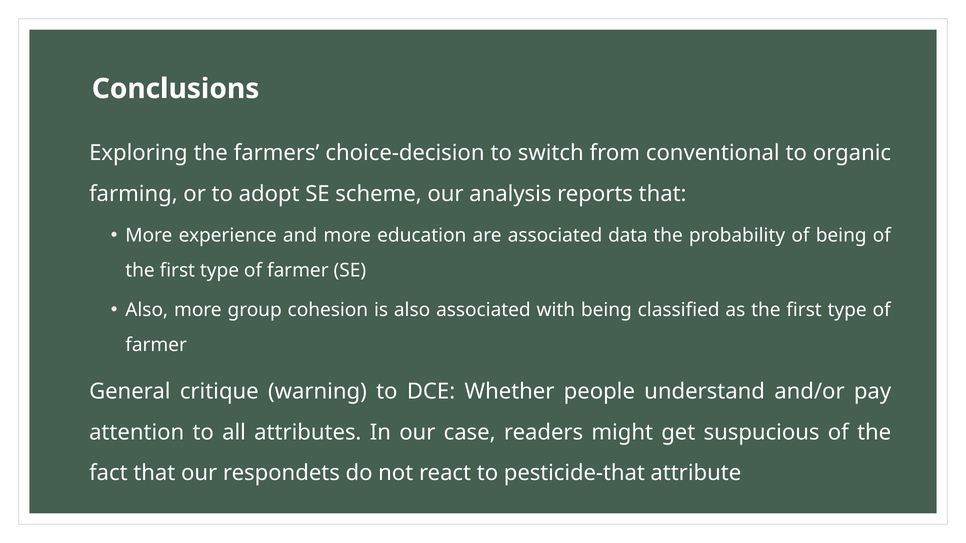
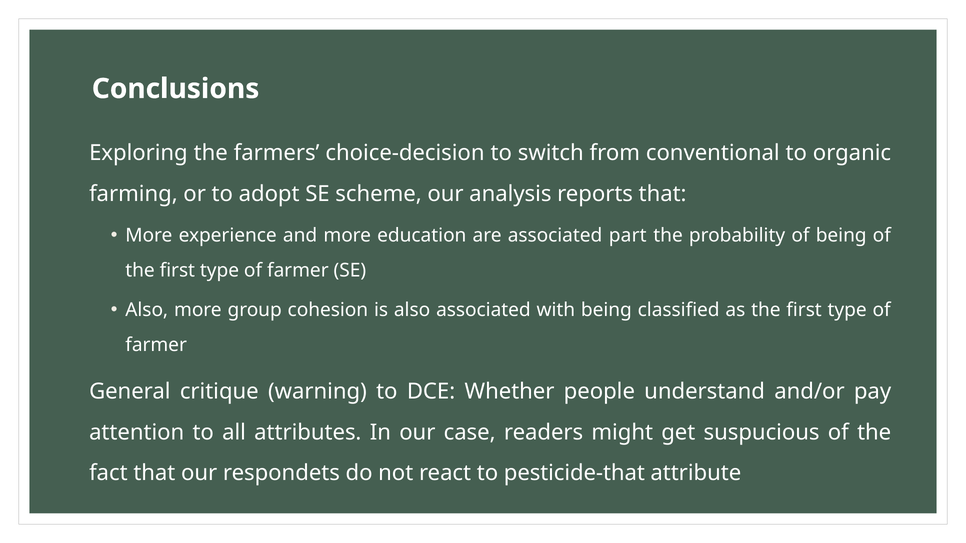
data: data -> part
